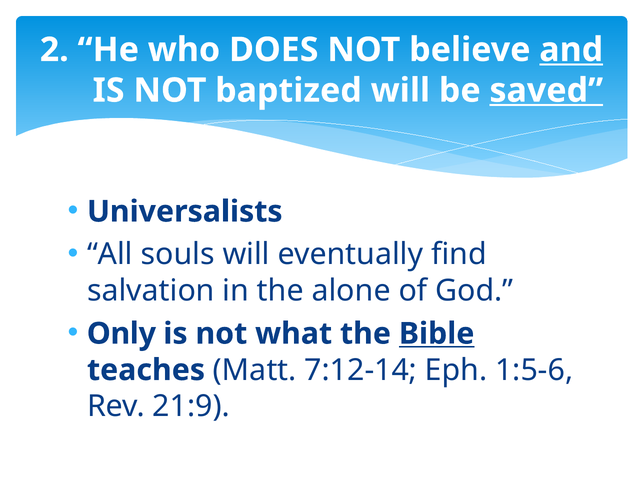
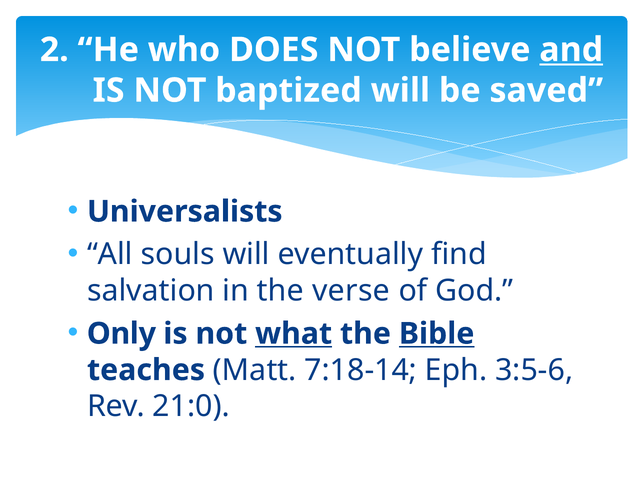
saved underline: present -> none
alone: alone -> verse
what underline: none -> present
7:12-14: 7:12-14 -> 7:18-14
1:5-6: 1:5-6 -> 3:5-6
21:9: 21:9 -> 21:0
